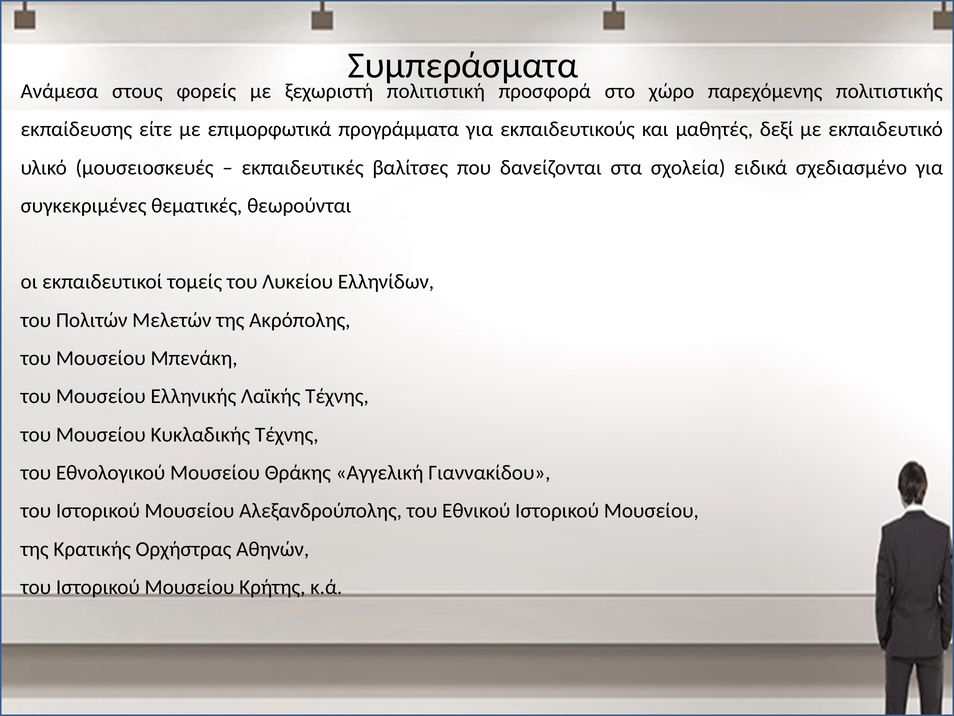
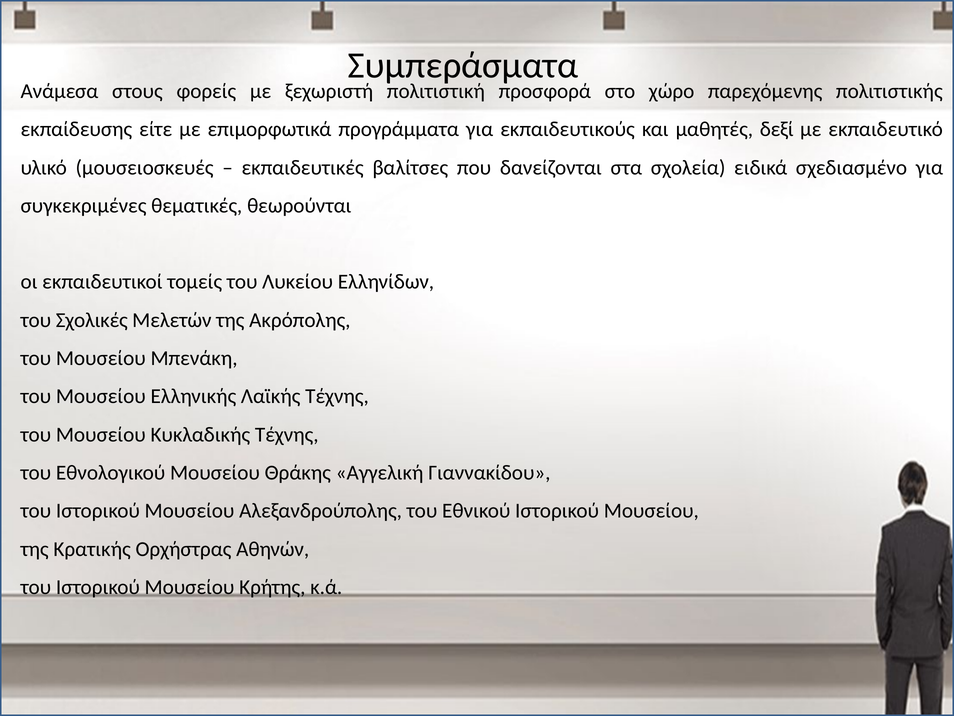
Πολιτών: Πολιτών -> Σχολικές
